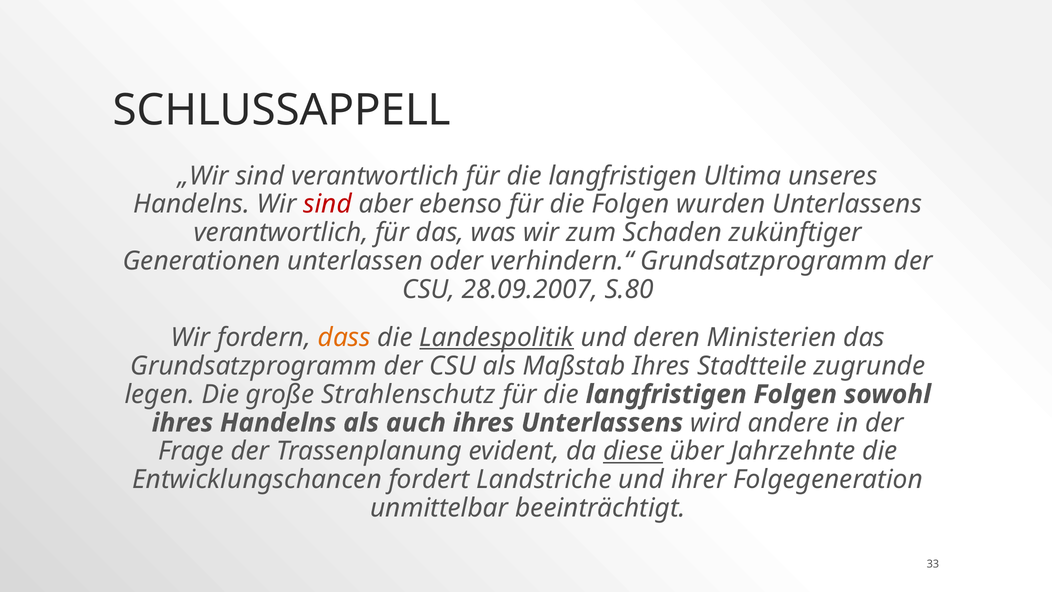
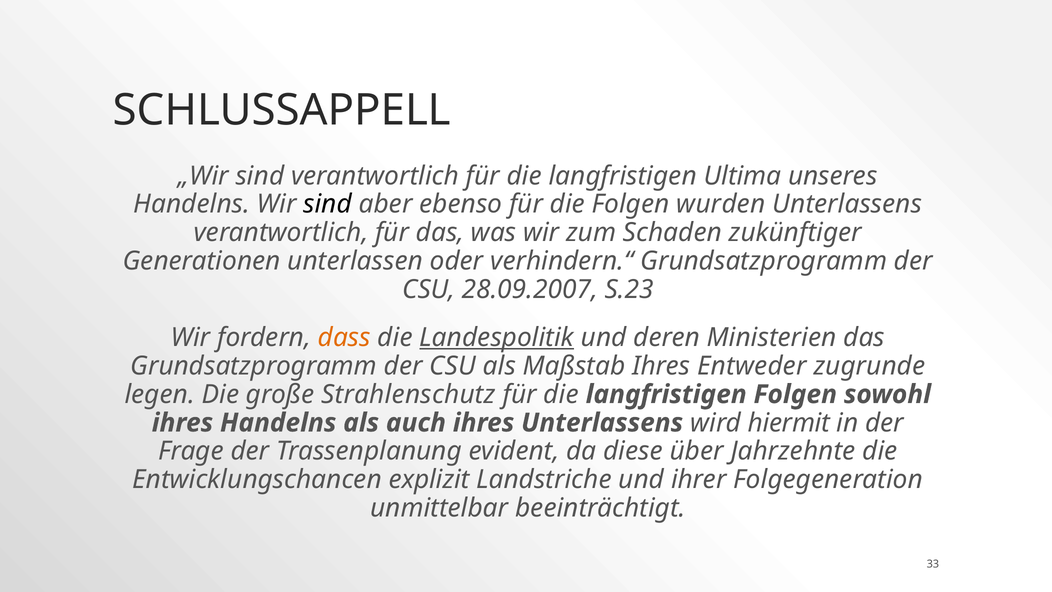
sind at (328, 204) colour: red -> black
S.80: S.80 -> S.23
Stadtteile: Stadtteile -> Entweder
andere: andere -> hiermit
diese underline: present -> none
fordert: fordert -> explizit
